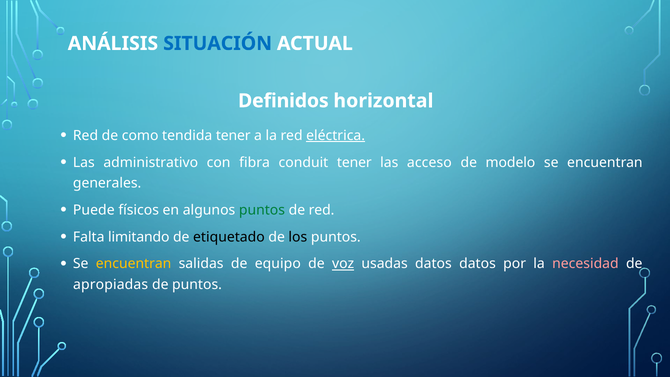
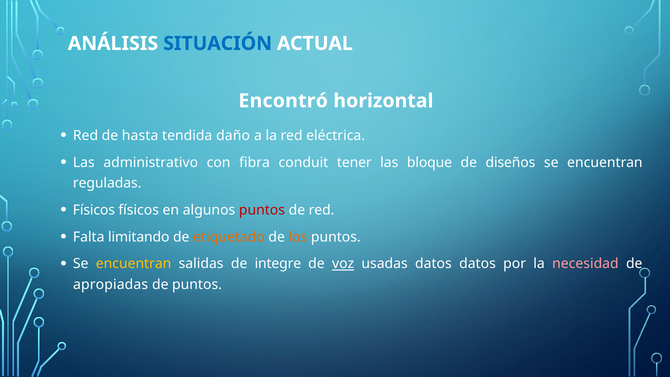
Definidos: Definidos -> Encontró
como: como -> hasta
tendida tener: tener -> daño
eléctrica underline: present -> none
acceso: acceso -> bloque
modelo: modelo -> diseños
generales: generales -> reguladas
Puede at (94, 210): Puede -> Físicos
puntos at (262, 210) colour: green -> red
etiquetado colour: black -> orange
los colour: black -> orange
equipo: equipo -> integre
